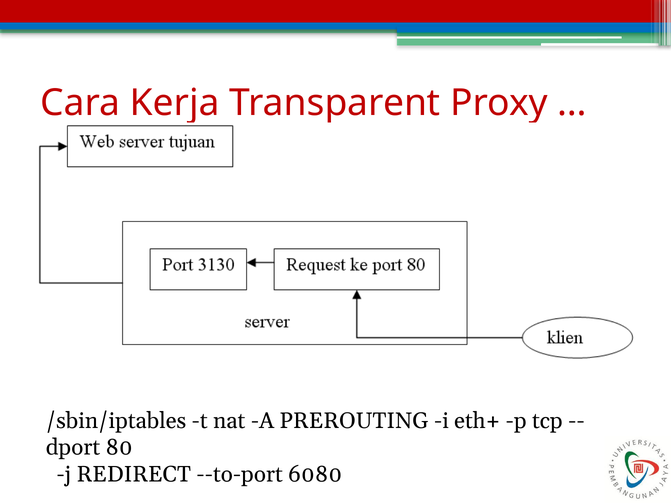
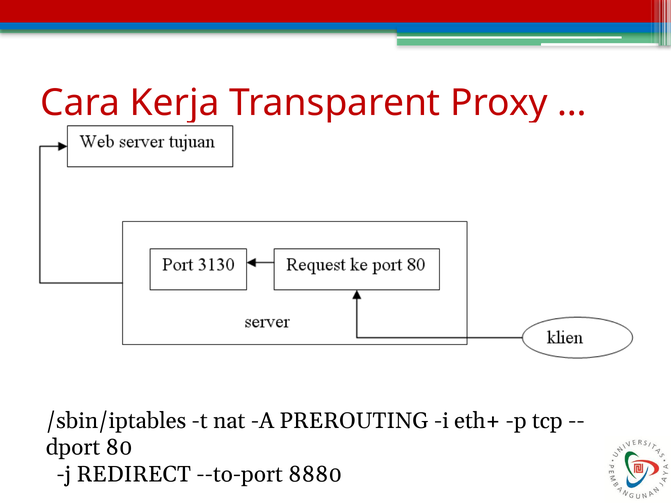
6080: 6080 -> 8880
